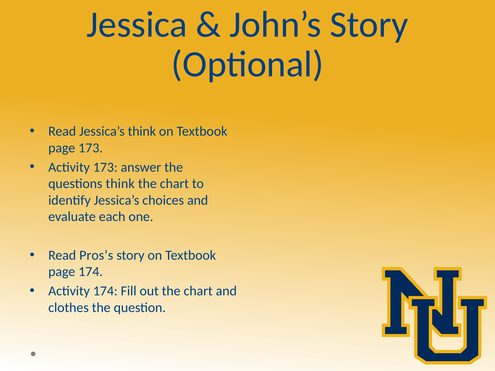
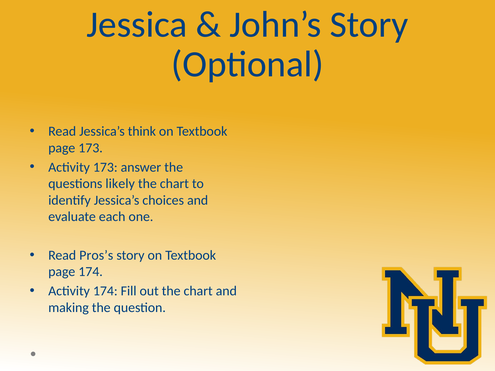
questions think: think -> likely
clothes: clothes -> making
